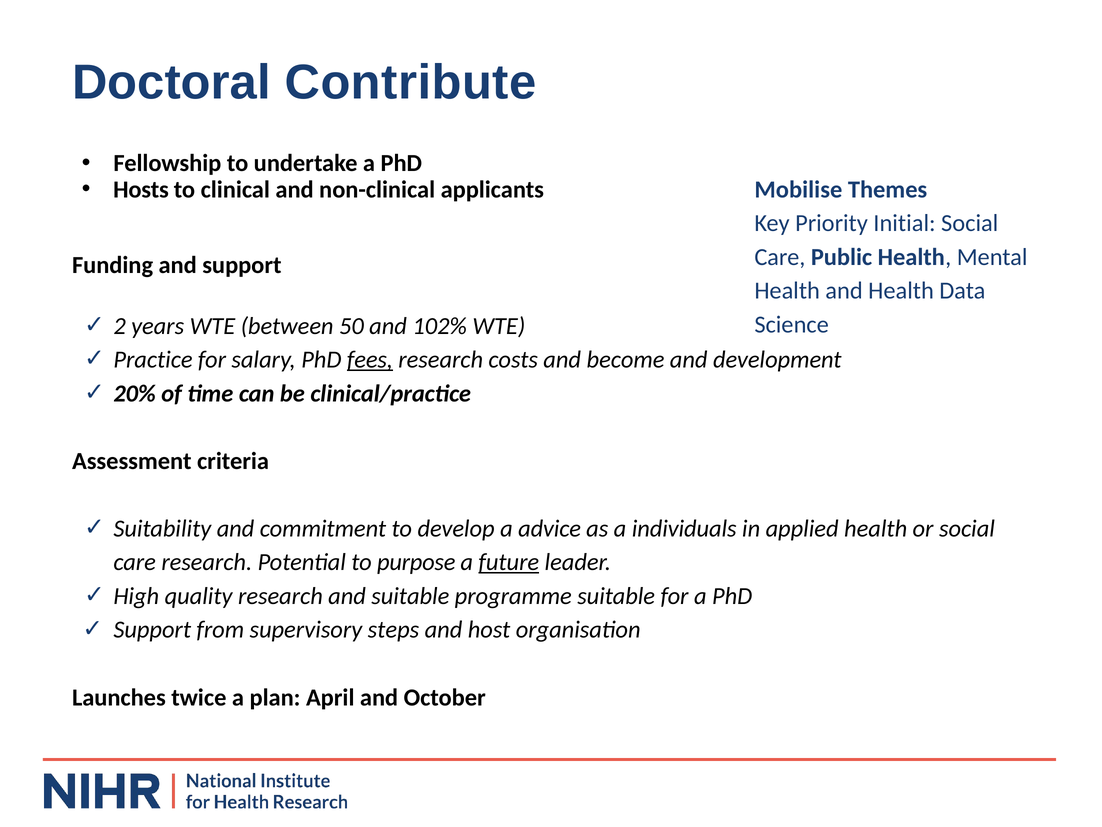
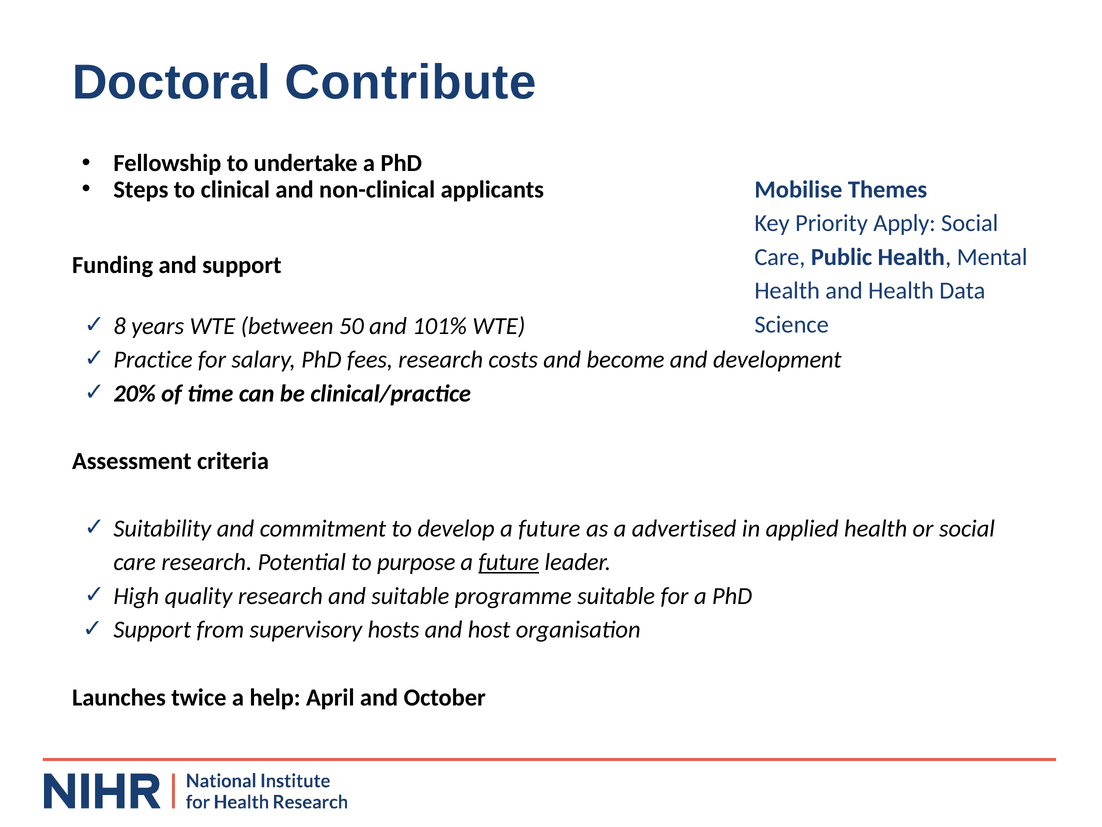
Hosts: Hosts -> Steps
Initial: Initial -> Apply
2: 2 -> 8
102%: 102% -> 101%
fees underline: present -> none
develop a advice: advice -> future
individuals: individuals -> advertised
steps: steps -> hosts
plan: plan -> help
